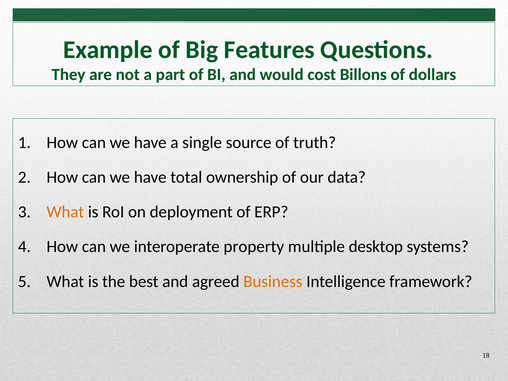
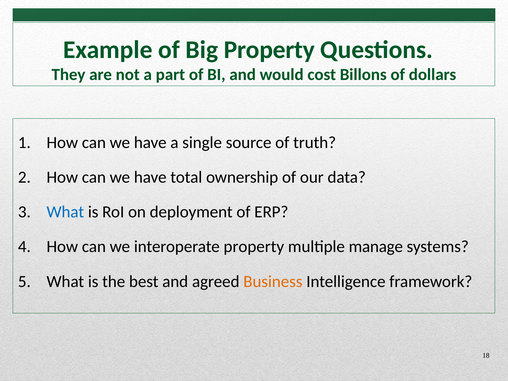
Big Features: Features -> Property
What at (65, 212) colour: orange -> blue
desktop: desktop -> manage
